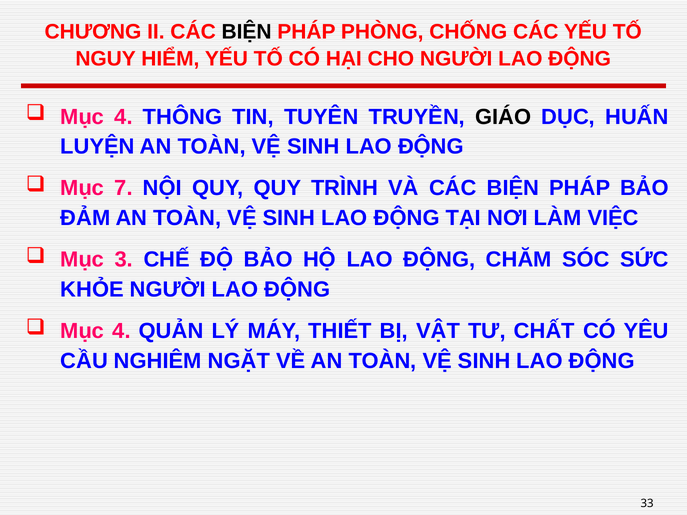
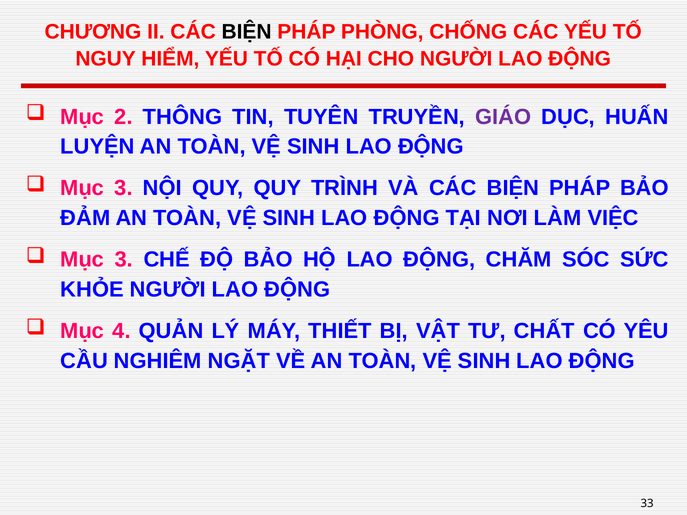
4 at (124, 117): 4 -> 2
GIÁO colour: black -> purple
7 at (123, 188): 7 -> 3
